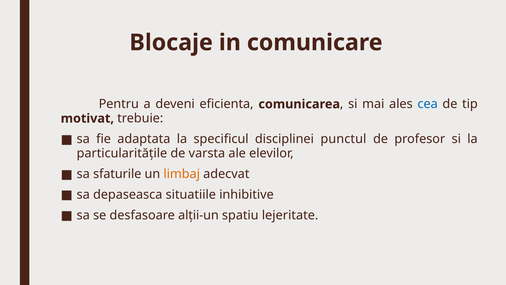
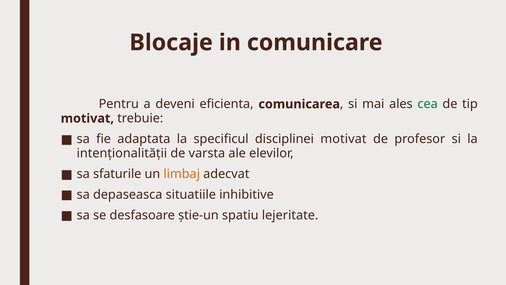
cea colour: blue -> green
disciplinei punctul: punctul -> motivat
particularităţile: particularităţile -> intenţionalităţii
alţii-un: alţii-un -> ştie-un
